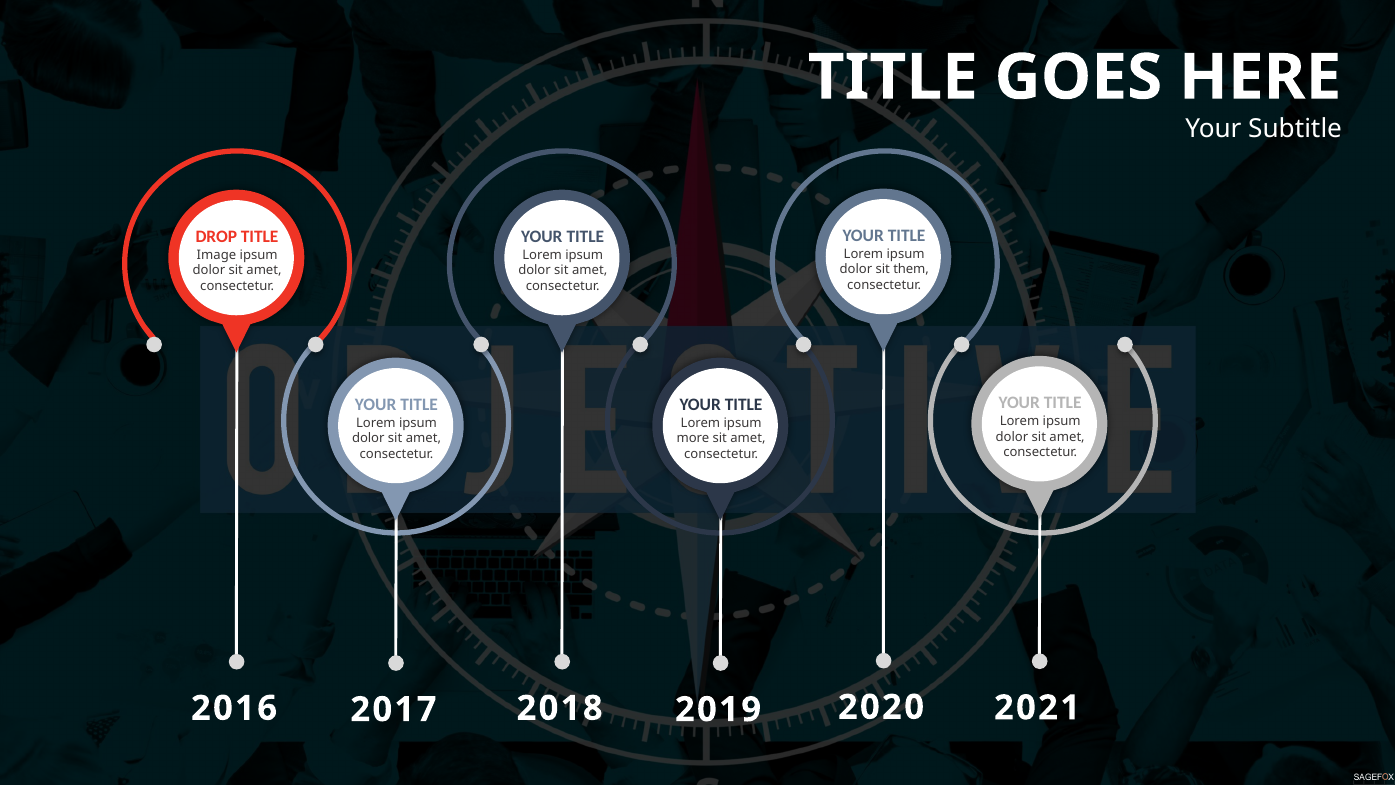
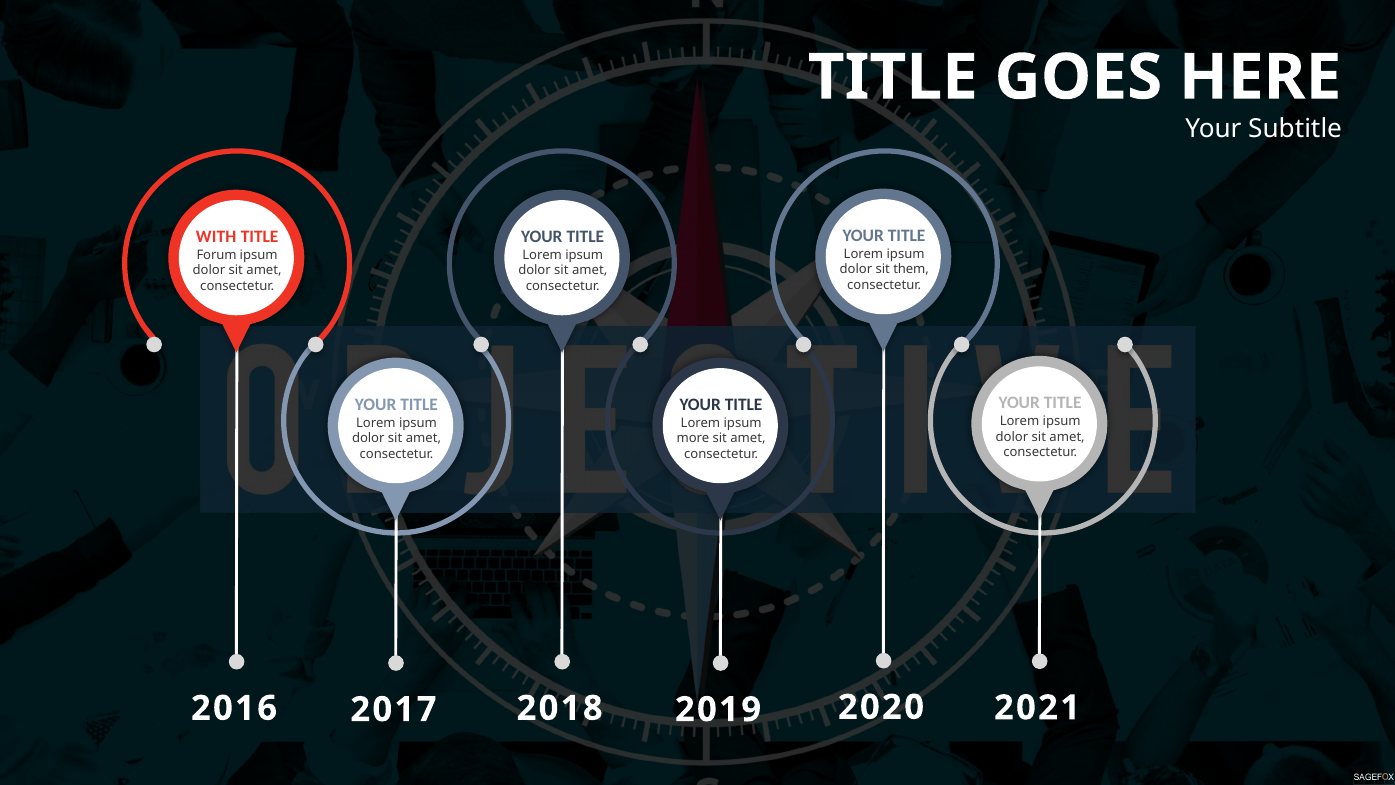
DROP: DROP -> WITH
Image: Image -> Forum
